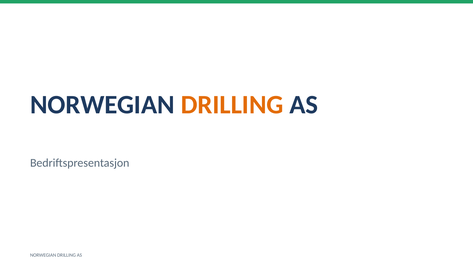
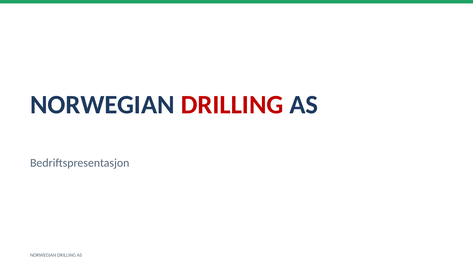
DRILLING at (232, 105) colour: orange -> red
